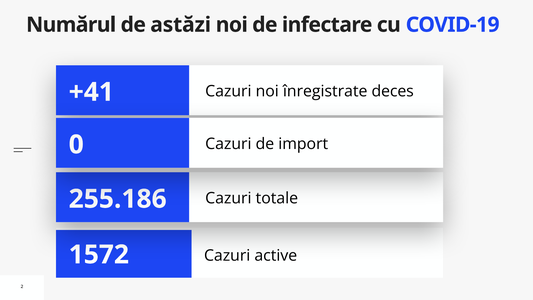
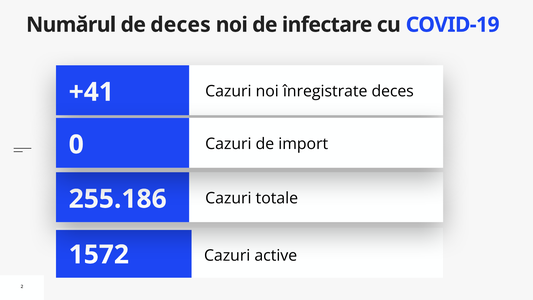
de astăzi: astăzi -> deces
